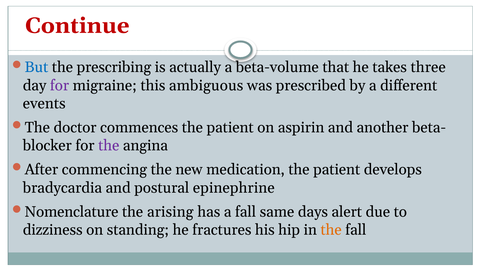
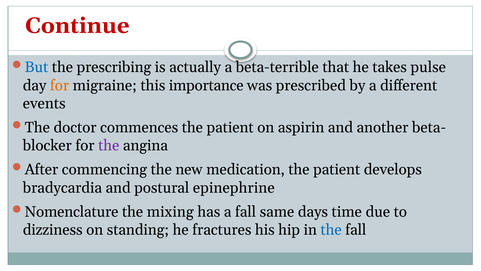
beta-volume: beta-volume -> beta-terrible
three: three -> pulse
for at (59, 85) colour: purple -> orange
ambiguous: ambiguous -> importance
arising: arising -> mixing
alert: alert -> time
the at (331, 230) colour: orange -> blue
